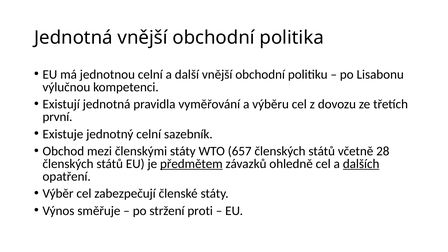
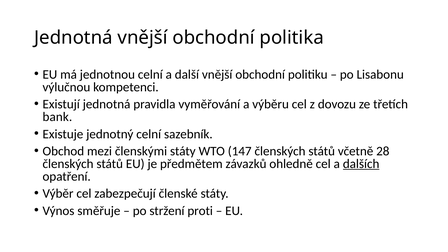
první: první -> bank
657: 657 -> 147
předmětem underline: present -> none
